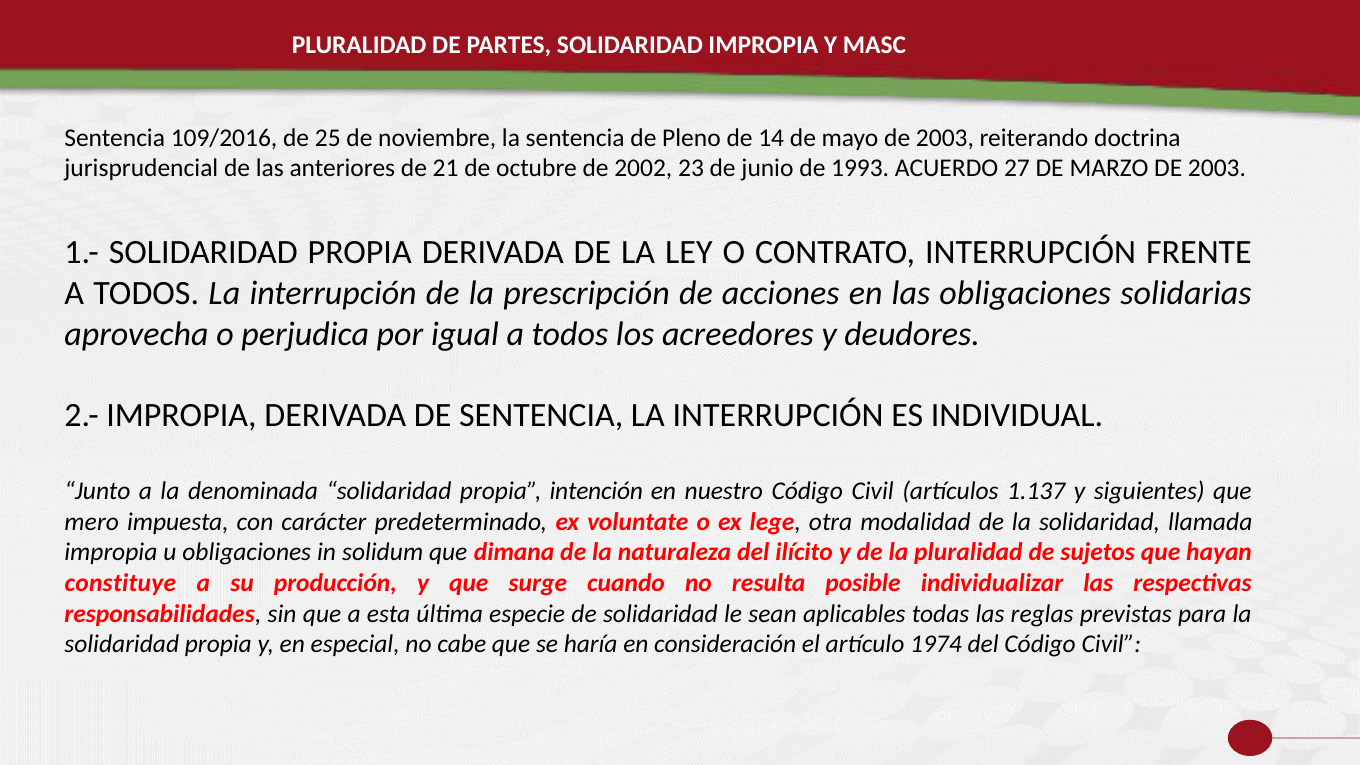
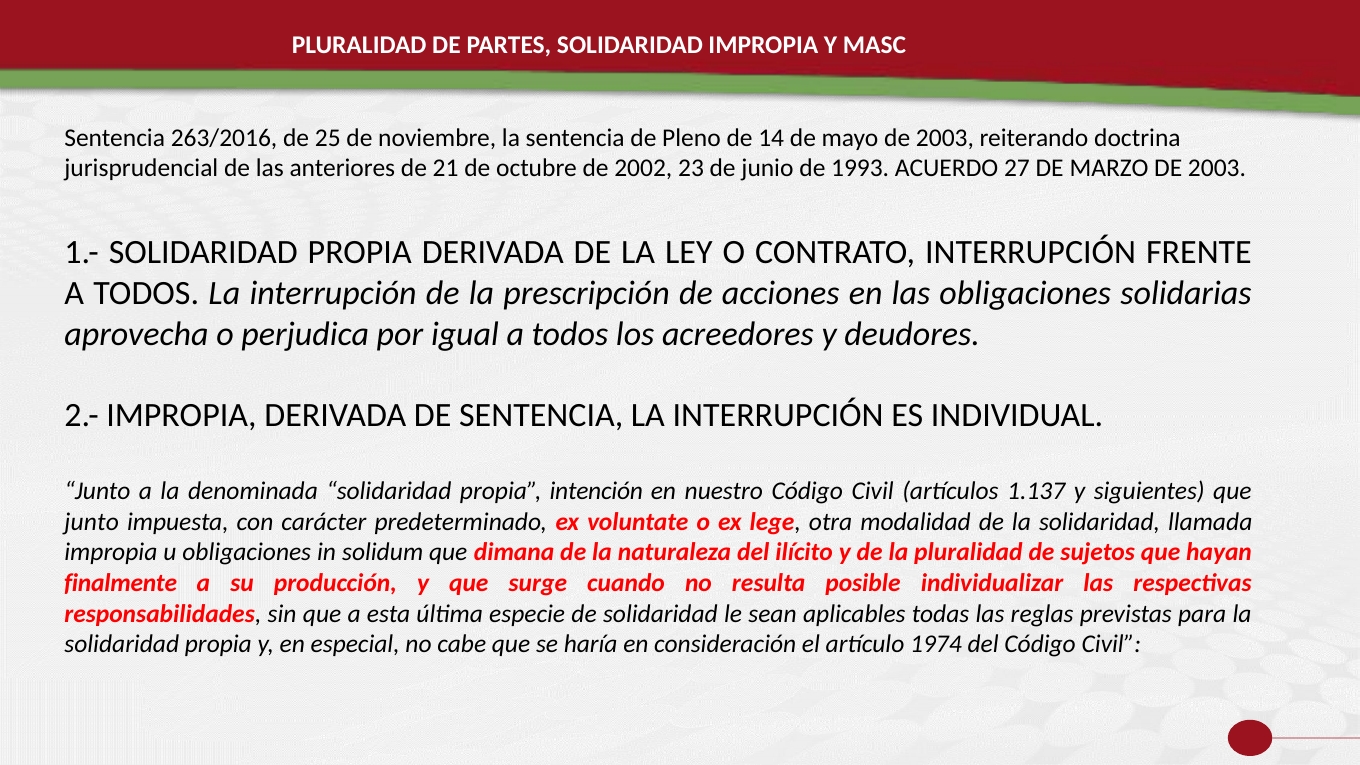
109/2016: 109/2016 -> 263/2016
mero at (92, 522): mero -> junto
constituye: constituye -> finalmente
